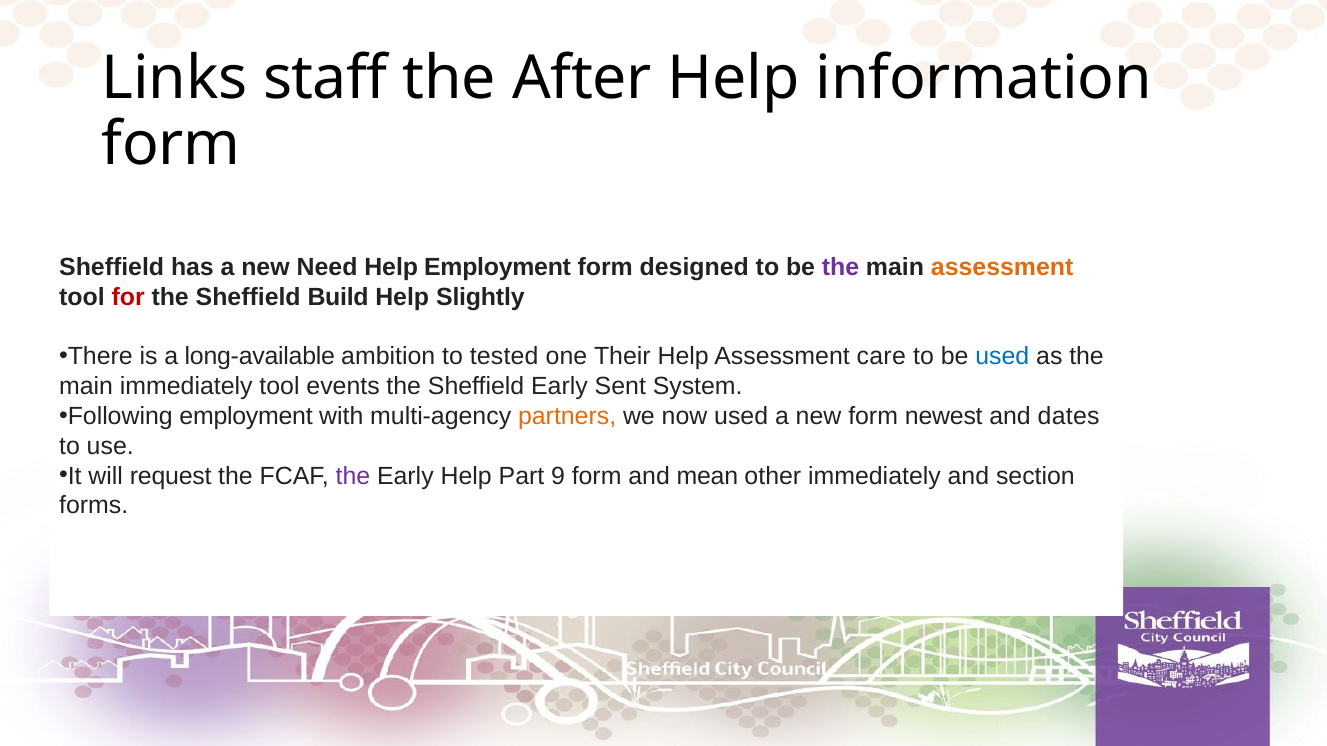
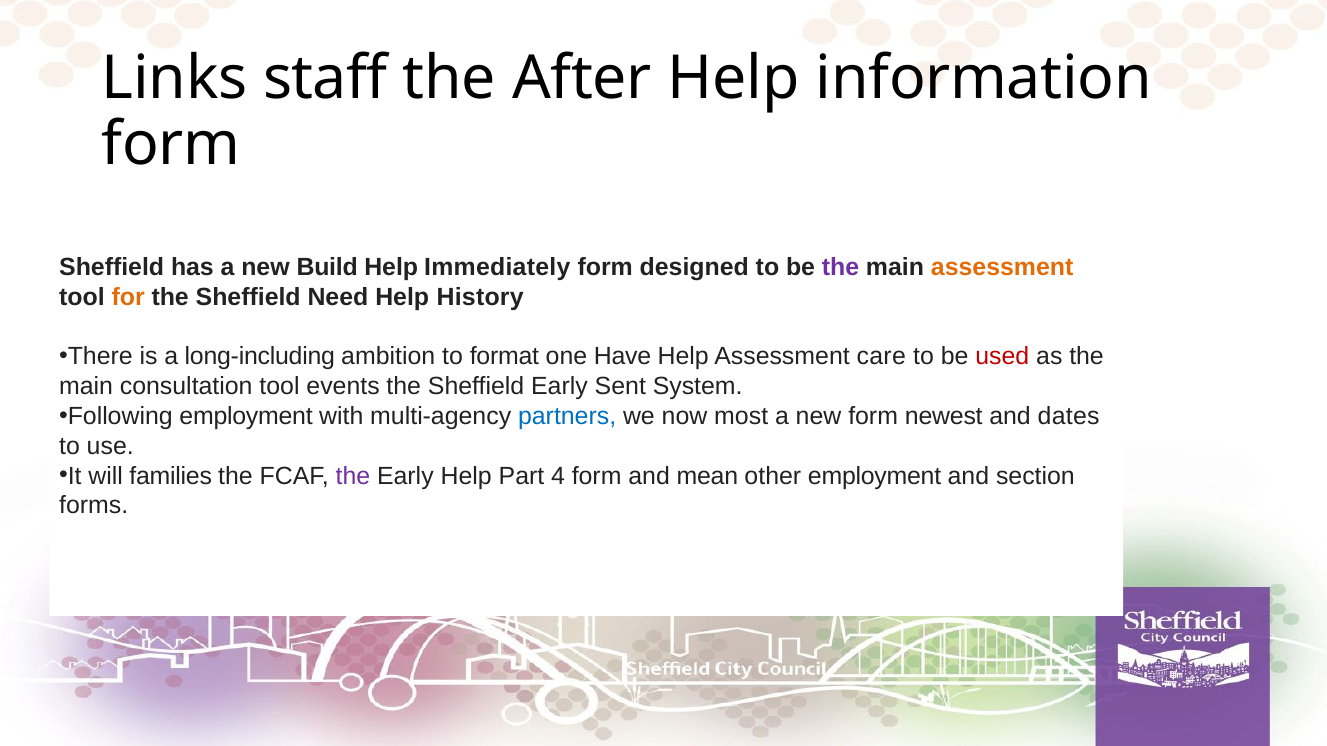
Need: Need -> Build
Help Employment: Employment -> Immediately
for colour: red -> orange
Build: Build -> Need
Slightly: Slightly -> History
long-available: long-available -> long-including
tested: tested -> format
Their: Their -> Have
used at (1002, 357) colour: blue -> red
main immediately: immediately -> consultation
partners colour: orange -> blue
now used: used -> most
request: request -> families
9: 9 -> 4
other immediately: immediately -> employment
